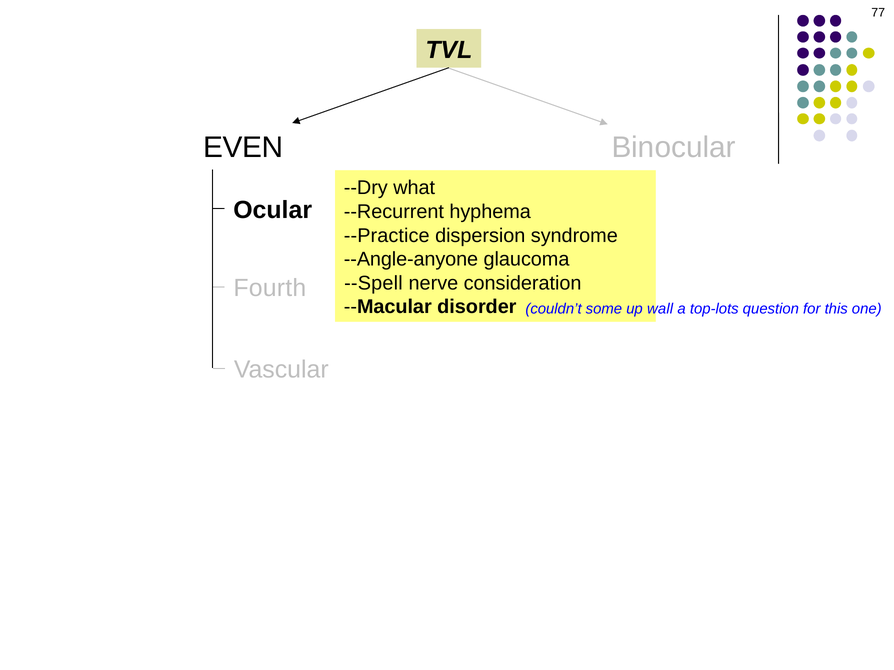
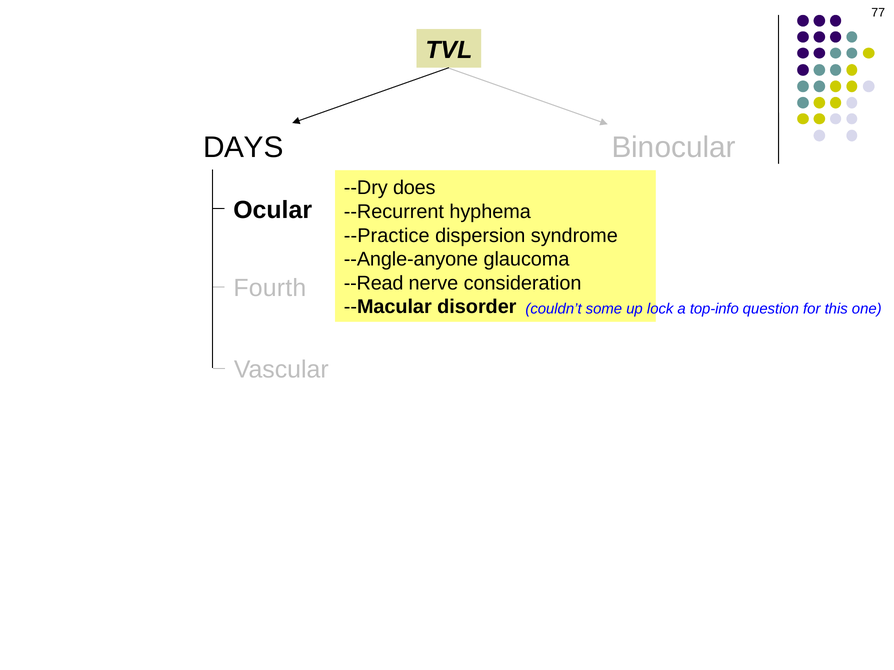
EVEN: EVEN -> DAYS
what: what -> does
--Spell: --Spell -> --Read
wall: wall -> lock
top-lots: top-lots -> top-info
